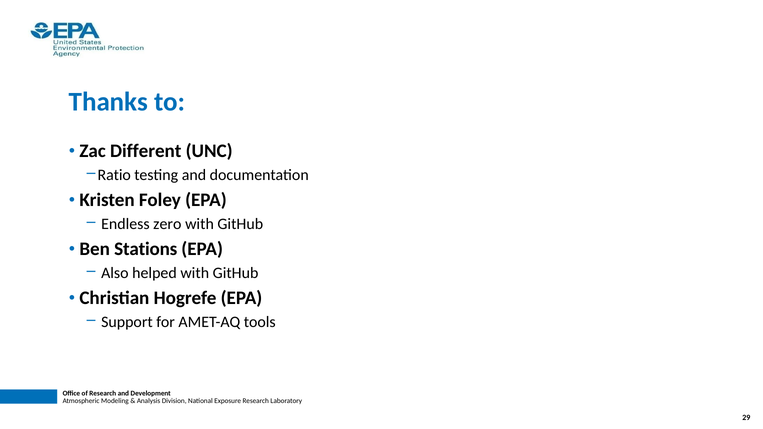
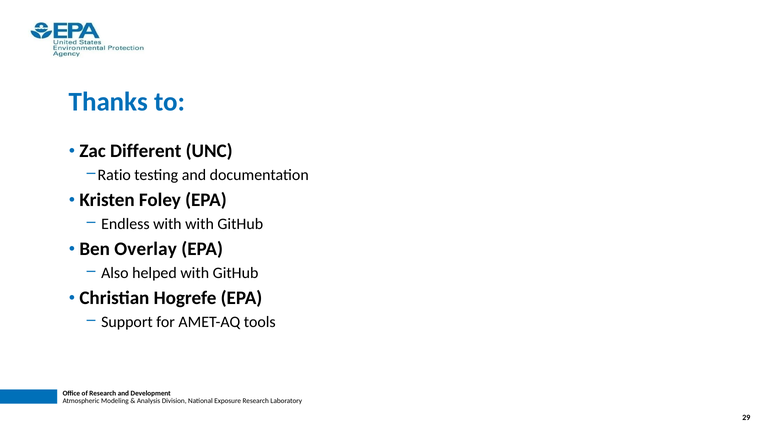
Endless zero: zero -> with
Stations: Stations -> Overlay
